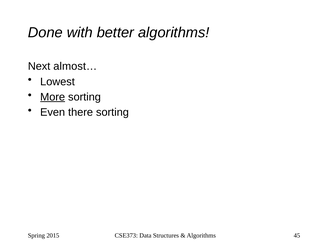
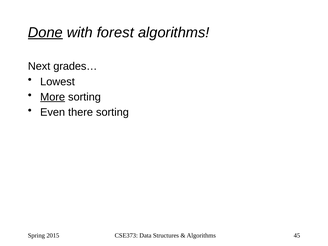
Done underline: none -> present
better: better -> forest
almost…: almost… -> grades…
